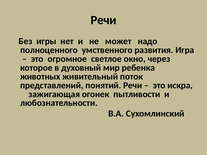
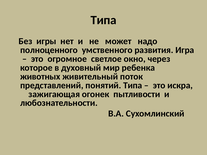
Речи at (104, 20): Речи -> Типа
понятий Речи: Речи -> Типа
